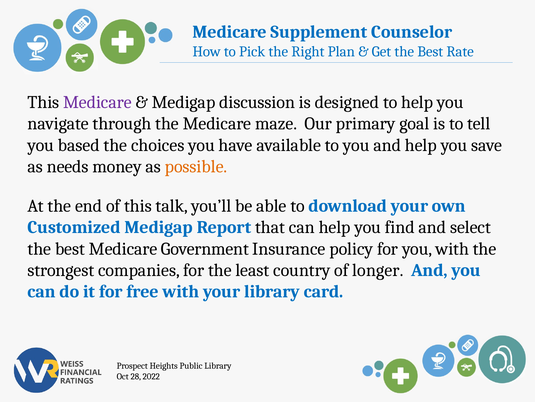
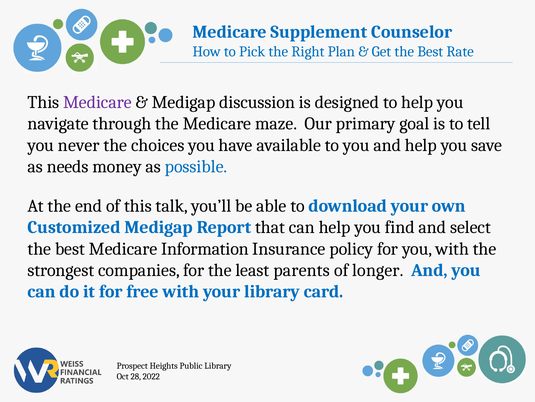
based: based -> never
possible colour: orange -> blue
Government: Government -> Information
country: country -> parents
